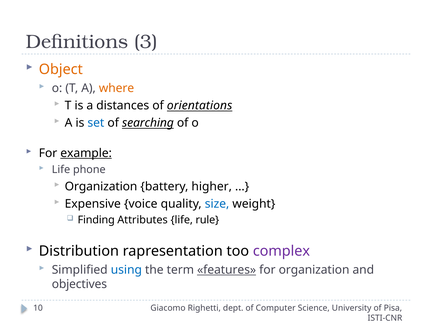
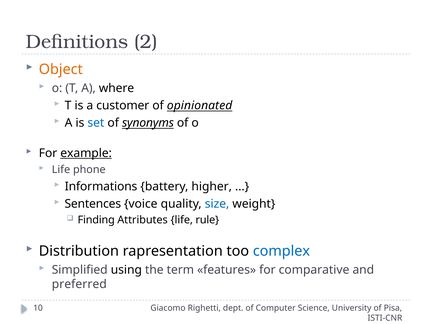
3: 3 -> 2
where colour: orange -> black
distances: distances -> customer
orientations: orientations -> opinionated
searching: searching -> synonyms
Organization at (101, 186): Organization -> Informations
Expensive: Expensive -> Sentences
complex colour: purple -> blue
using colour: blue -> black
features underline: present -> none
for organization: organization -> comparative
objectives: objectives -> preferred
